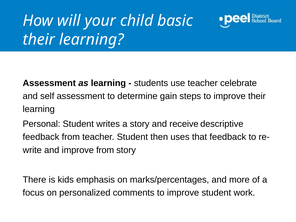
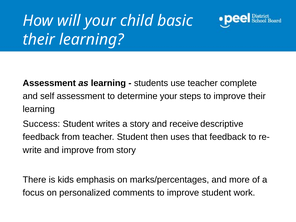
celebrate: celebrate -> complete
determine gain: gain -> your
Personal: Personal -> Success
